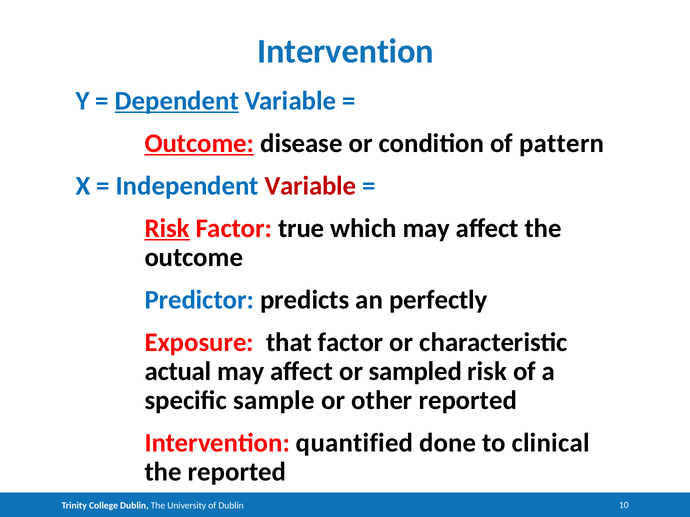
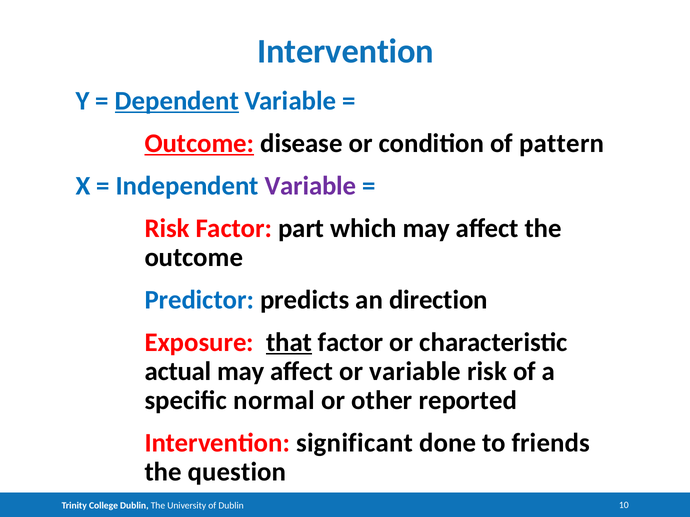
Variable at (311, 186) colour: red -> purple
Risk at (167, 229) underline: present -> none
true: true -> part
perfectly: perfectly -> direction
that underline: none -> present
or sampled: sampled -> variable
sample: sample -> normal
quantified: quantified -> significant
clinical: clinical -> friends
the reported: reported -> question
